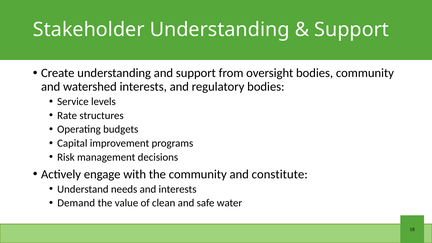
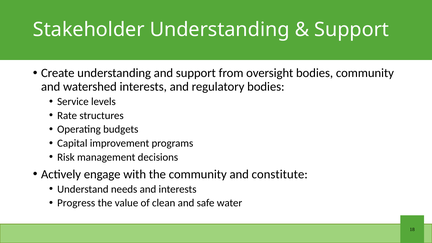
Demand: Demand -> Progress
